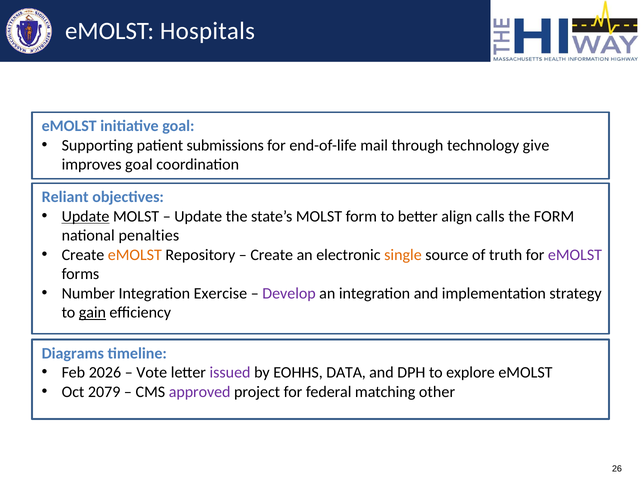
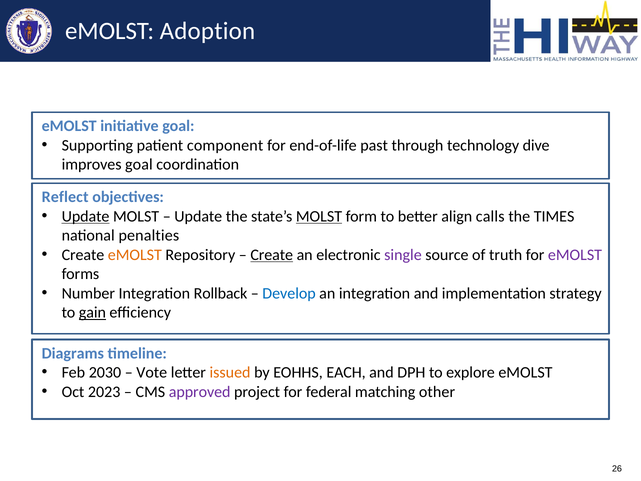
Hospitals: Hospitals -> Adoption
submissions: submissions -> component
mail: mail -> past
give: give -> dive
Reliant: Reliant -> Reflect
MOLST at (319, 216) underline: none -> present
the FORM: FORM -> TIMES
Create at (272, 255) underline: none -> present
single colour: orange -> purple
Exercise: Exercise -> Rollback
Develop colour: purple -> blue
2026: 2026 -> 2030
issued colour: purple -> orange
DATA: DATA -> EACH
2079: 2079 -> 2023
